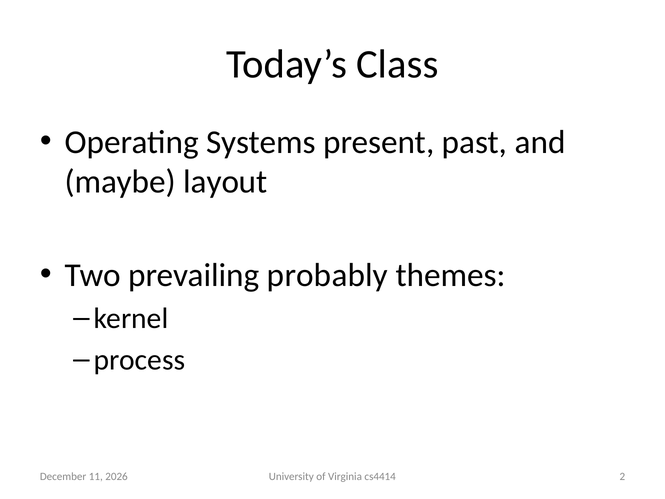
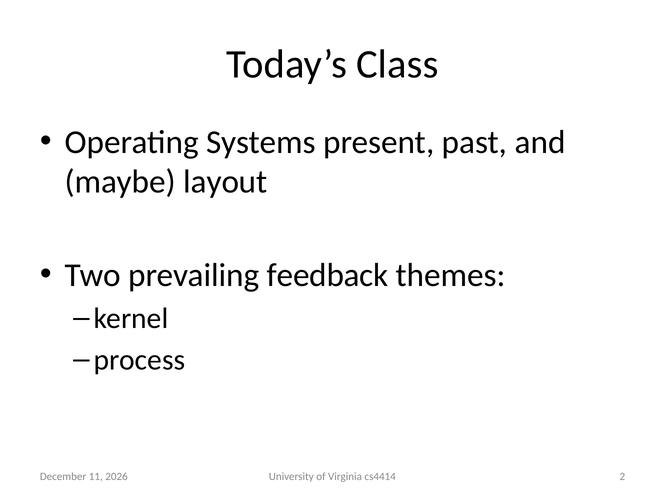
probably: probably -> feedback
